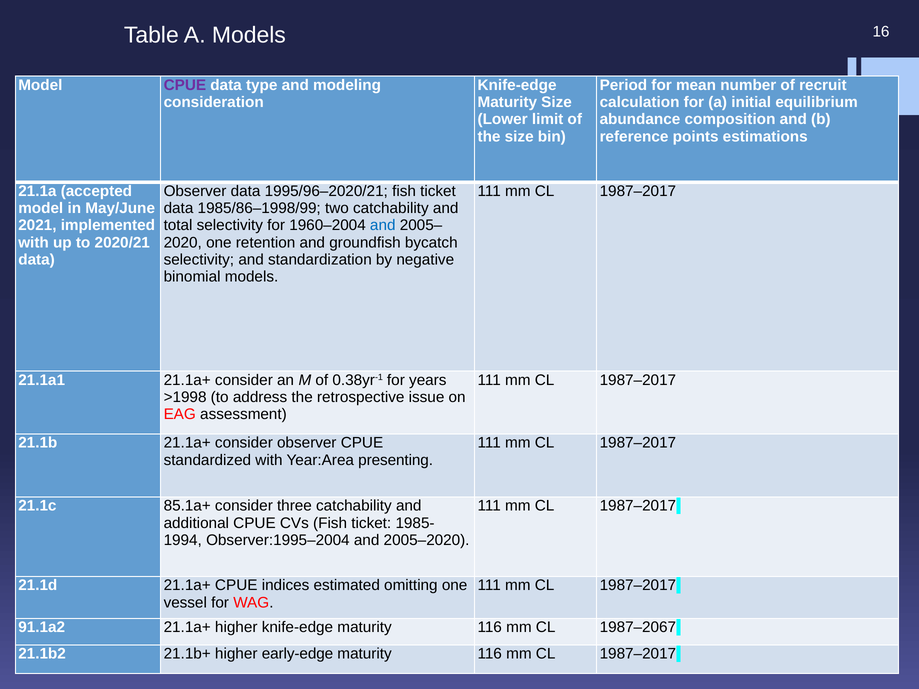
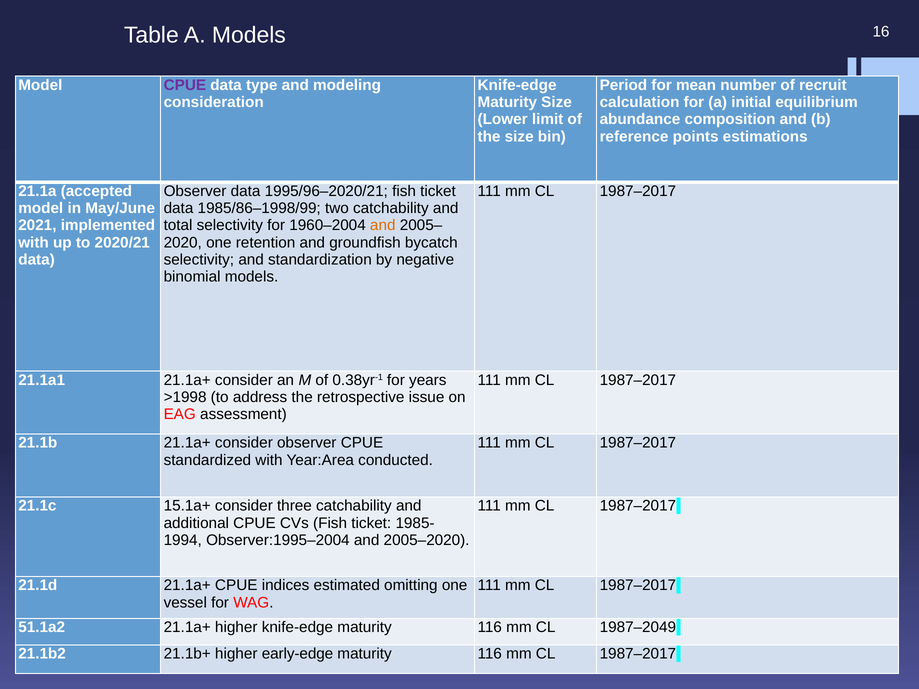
and at (383, 226) colour: blue -> orange
presenting: presenting -> conducted
85.1a+: 85.1a+ -> 15.1a+
91.1a2: 91.1a2 -> 51.1a2
1987–2067: 1987–2067 -> 1987–2049
